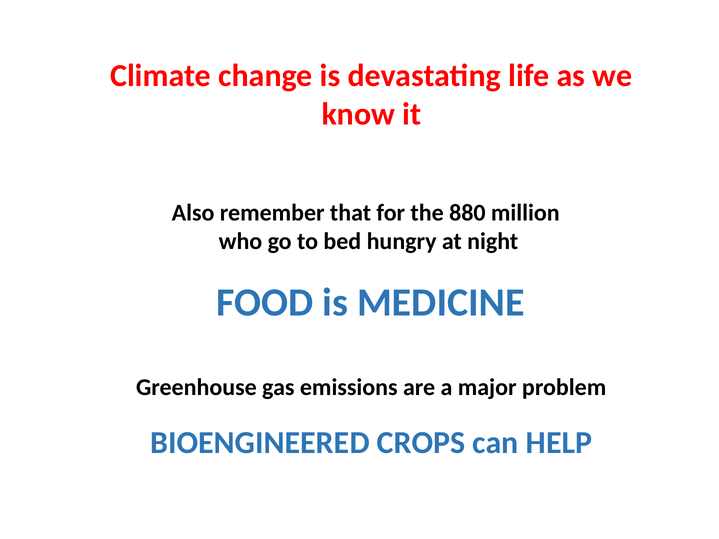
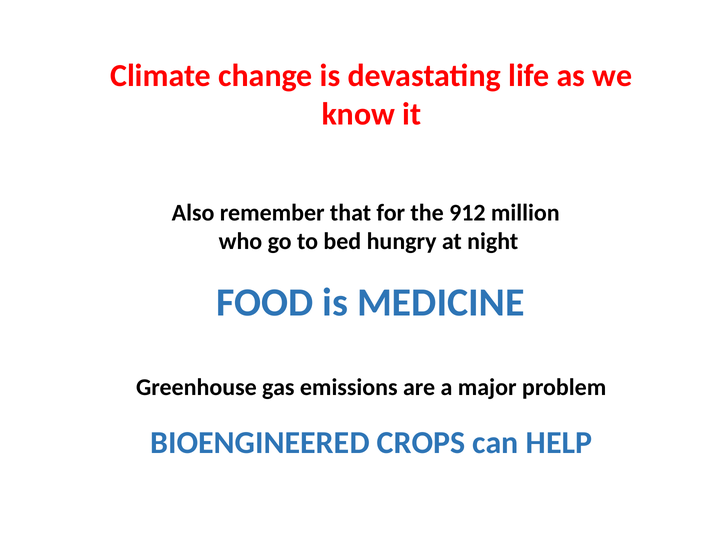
880: 880 -> 912
